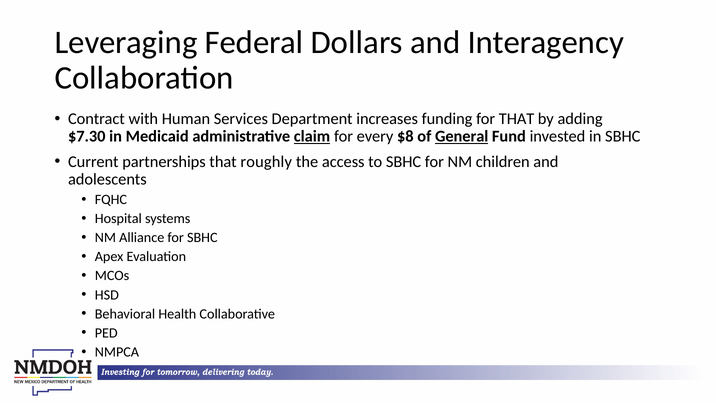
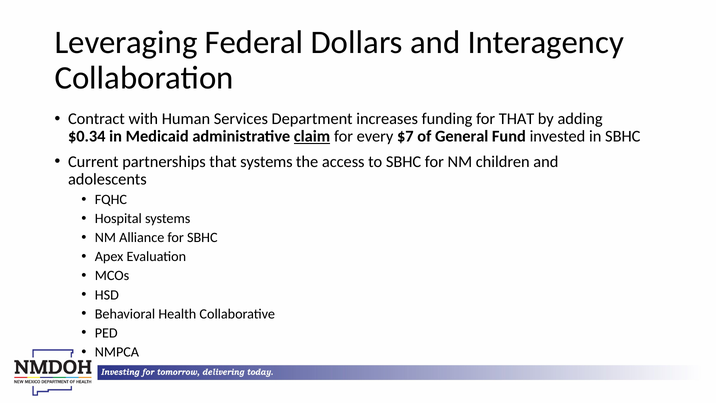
$7.30: $7.30 -> $0.34
$8: $8 -> $7
General underline: present -> none
that roughly: roughly -> systems
